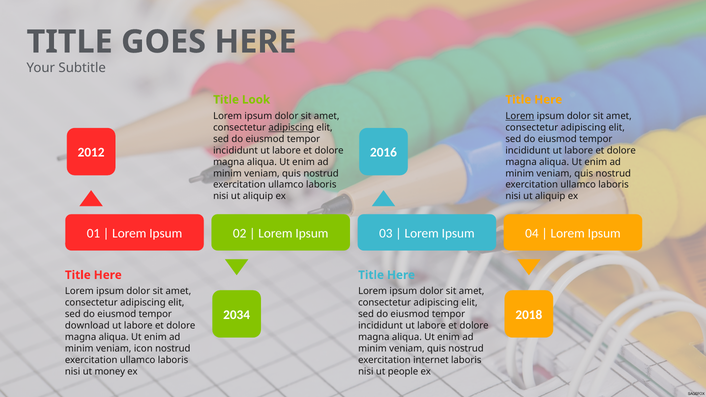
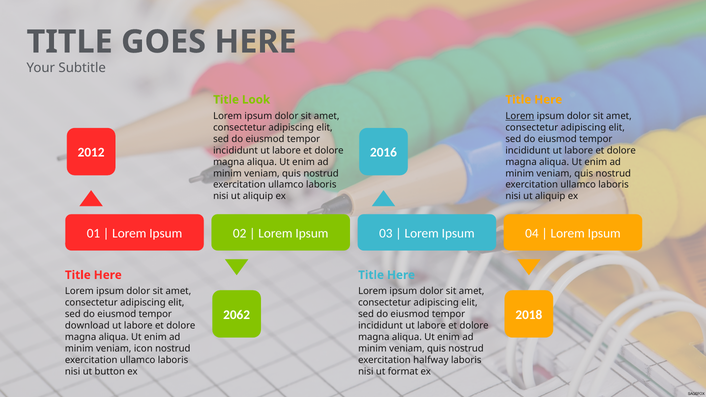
adipiscing at (291, 127) underline: present -> none
2034: 2034 -> 2062
internet: internet -> halfway
money: money -> button
people: people -> format
